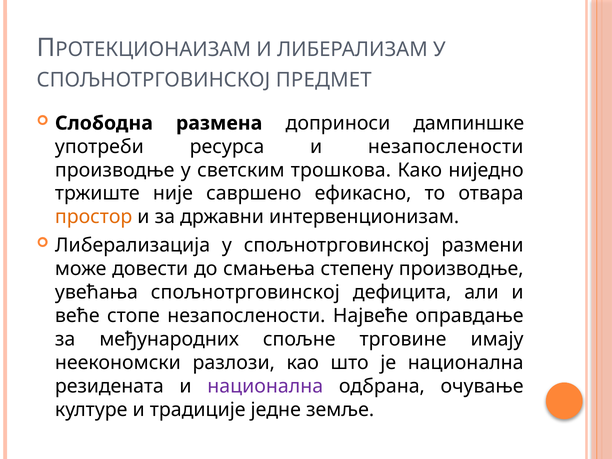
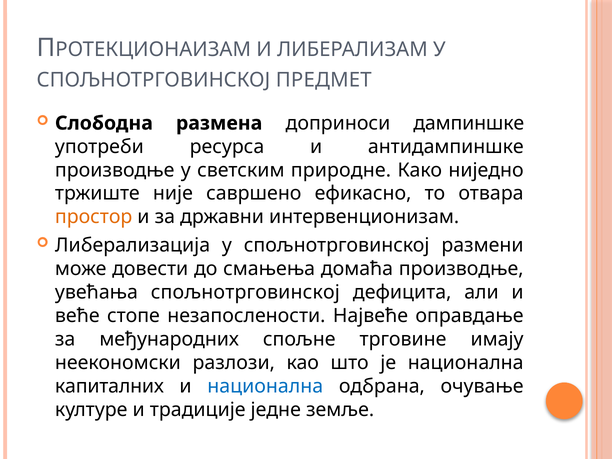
и незапослености: незапослености -> антидампиншке
трошкова: трошкова -> природне
степену: степену -> домаћа
резидената: резидената -> капиталних
национална at (265, 386) colour: purple -> blue
